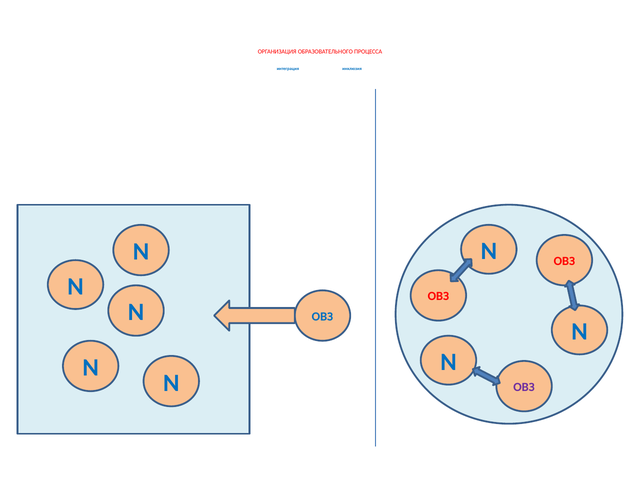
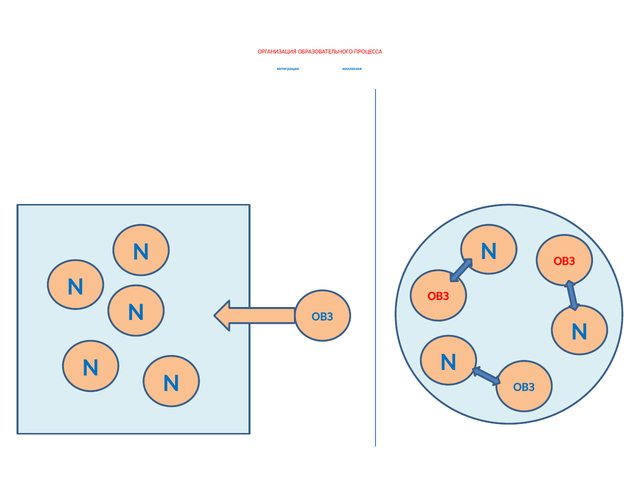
ОВЗ at (524, 387) colour: purple -> blue
